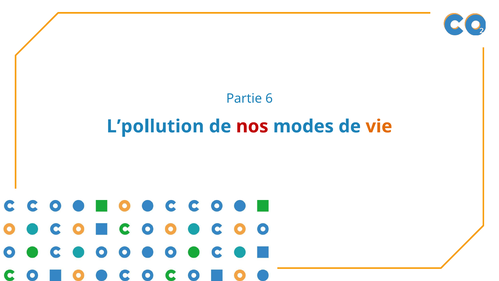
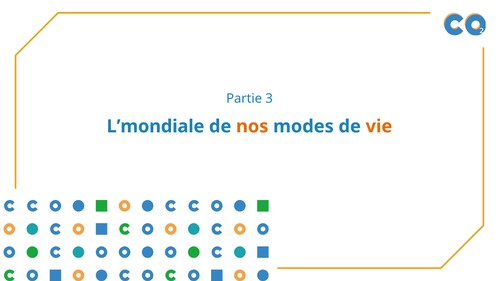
6: 6 -> 3
L’pollution: L’pollution -> L’mondiale
nos colour: red -> orange
